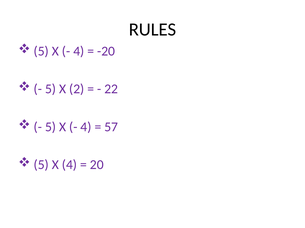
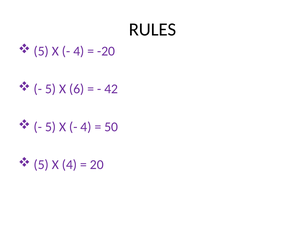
2: 2 -> 6
22: 22 -> 42
57: 57 -> 50
